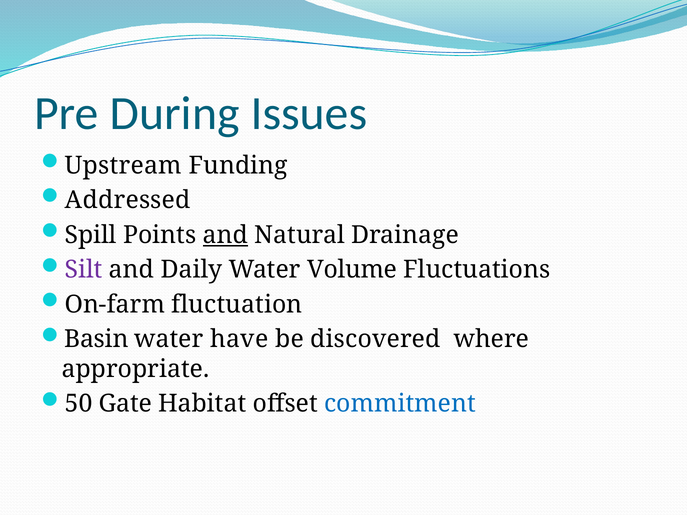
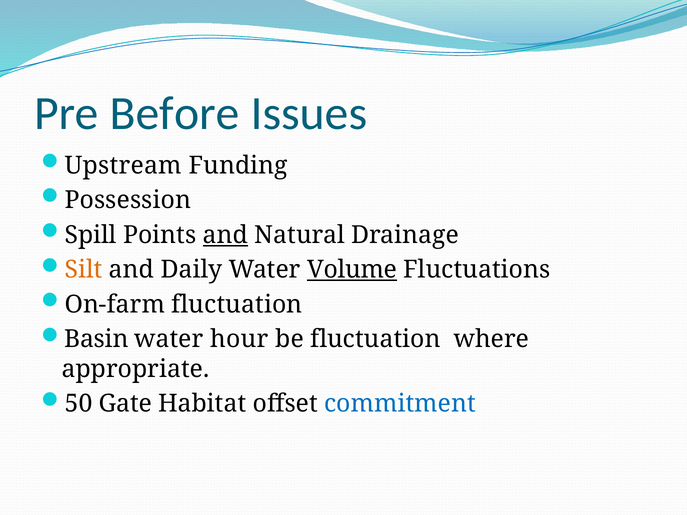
During: During -> Before
Addressed: Addressed -> Possession
Silt colour: purple -> orange
Volume underline: none -> present
have: have -> hour
be discovered: discovered -> fluctuation
